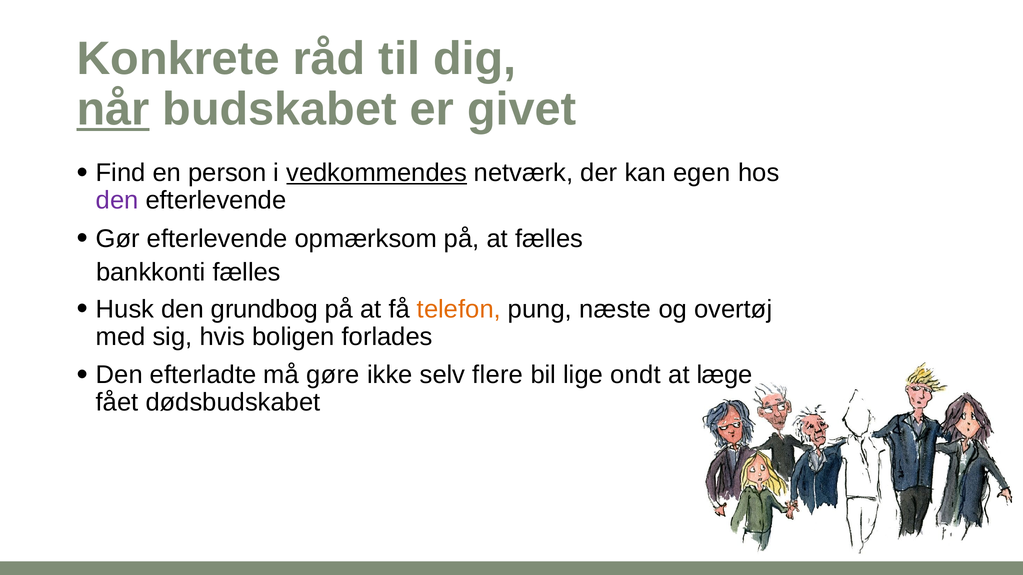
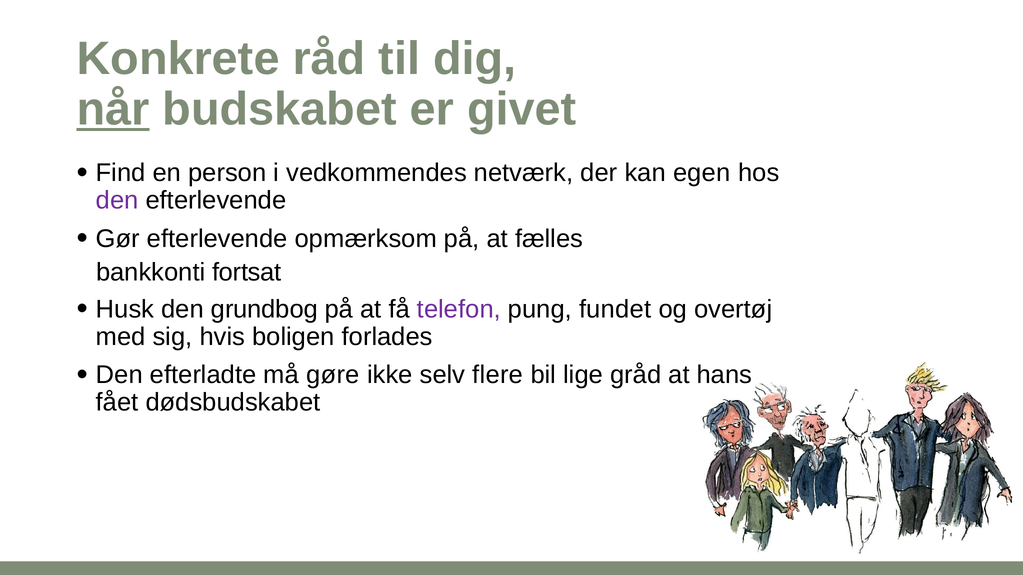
vedkommendes underline: present -> none
bankkonti fælles: fælles -> fortsat
telefon colour: orange -> purple
næste: næste -> fundet
ondt: ondt -> gråd
læge: læge -> hans
